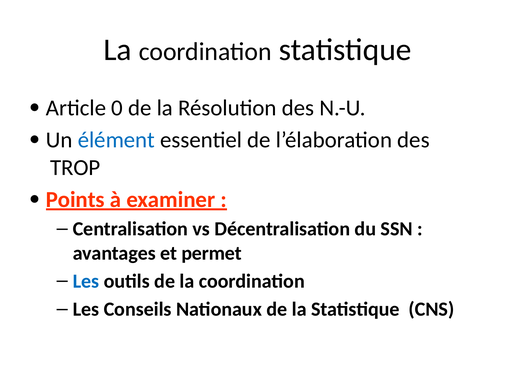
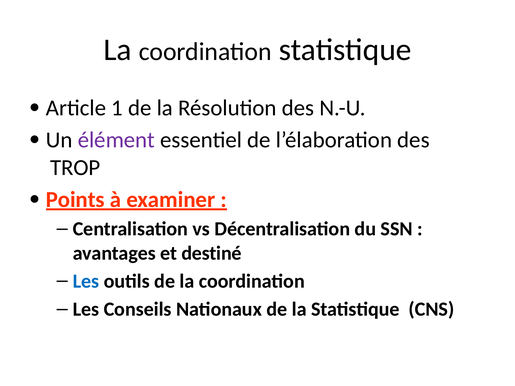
0: 0 -> 1
élément colour: blue -> purple
permet: permet -> destiné
